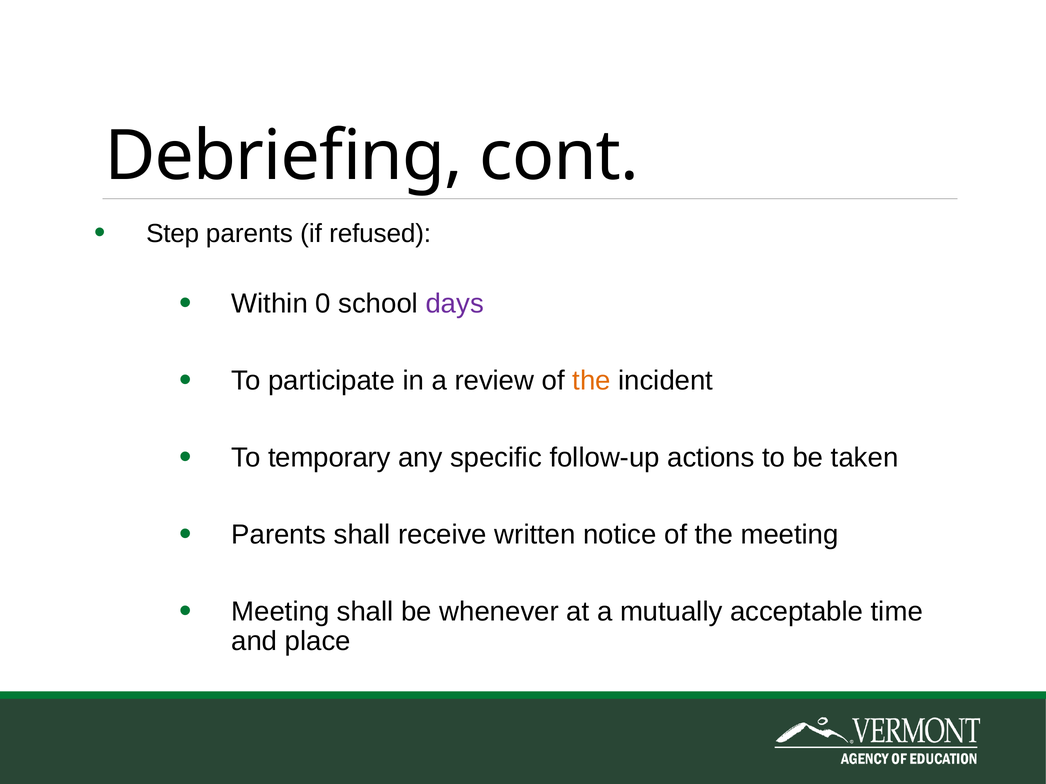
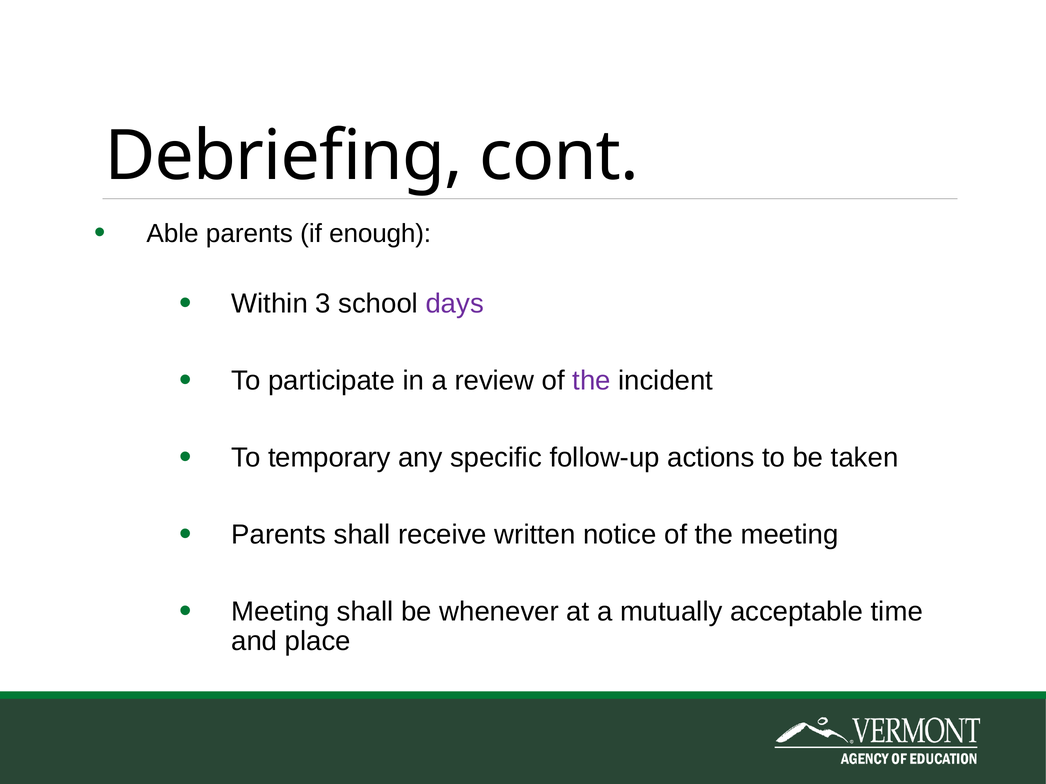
Step: Step -> Able
refused: refused -> enough
Within 0: 0 -> 3
the at (592, 381) colour: orange -> purple
